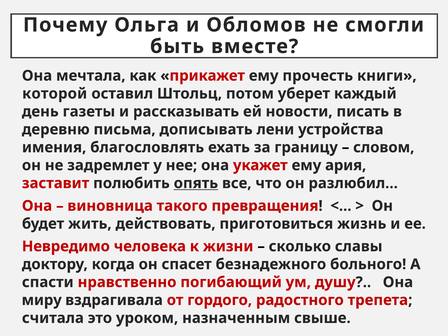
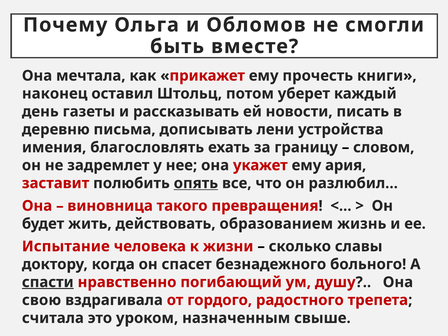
которой: которой -> наконец
приготовиться: приготовиться -> образованием
Невредимо: Невредимо -> Испытание
спасти underline: none -> present
миру: миру -> свою
